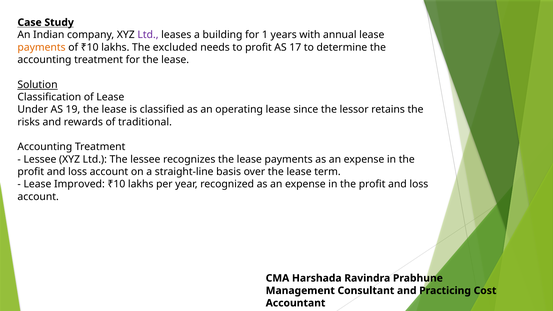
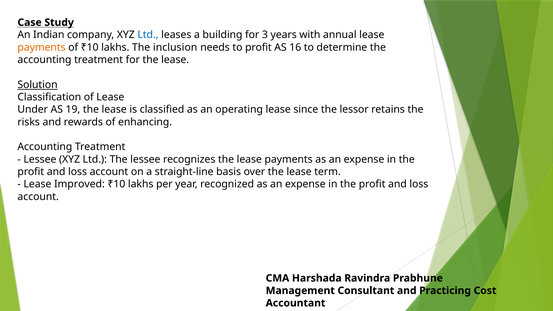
Ltd at (148, 35) colour: purple -> blue
1: 1 -> 3
excluded: excluded -> inclusion
17: 17 -> 16
traditional: traditional -> enhancing
